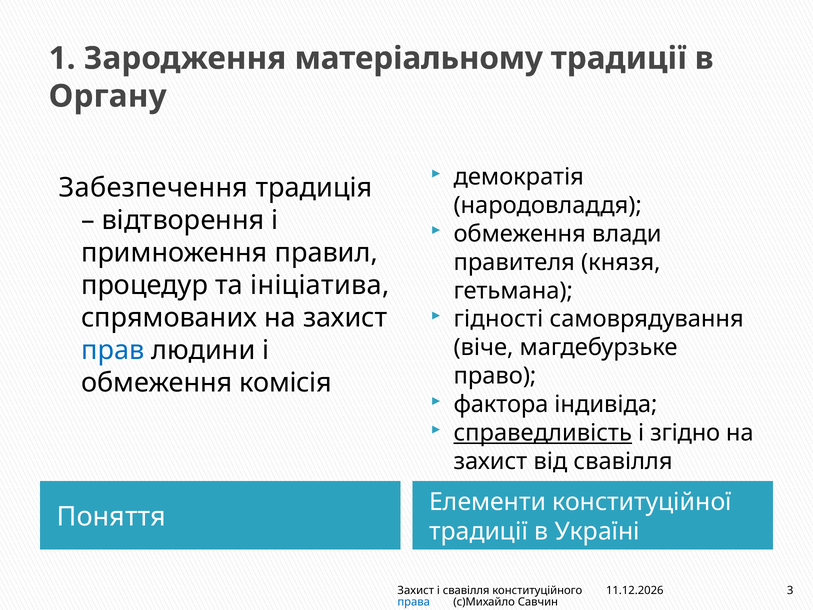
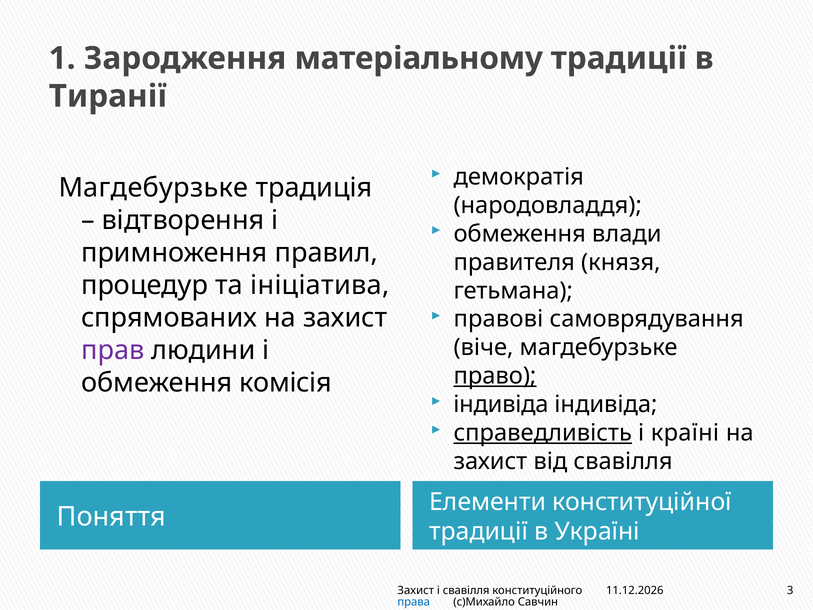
Органу: Органу -> Тиранії
Забезпечення at (153, 188): Забезпечення -> Магдебурзьке
гідності: гідності -> правові
прав colour: blue -> purple
право underline: none -> present
фактора at (501, 404): фактора -> індивіда
згідно: згідно -> країні
